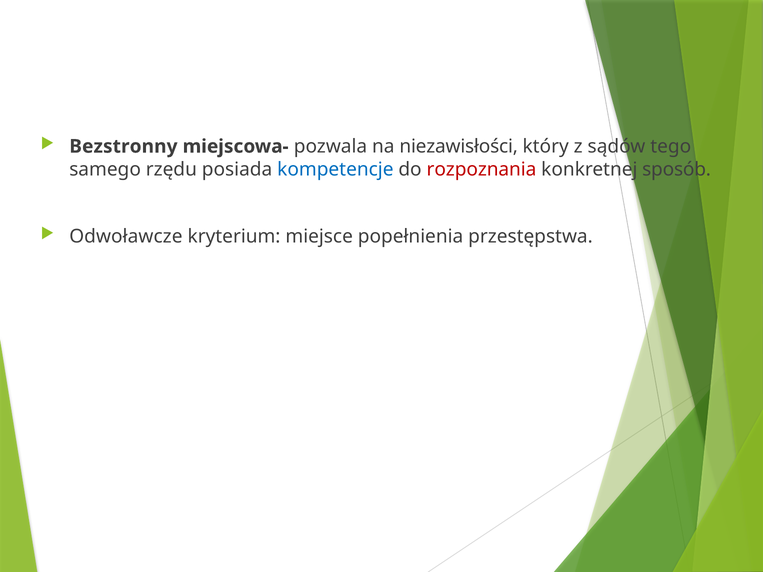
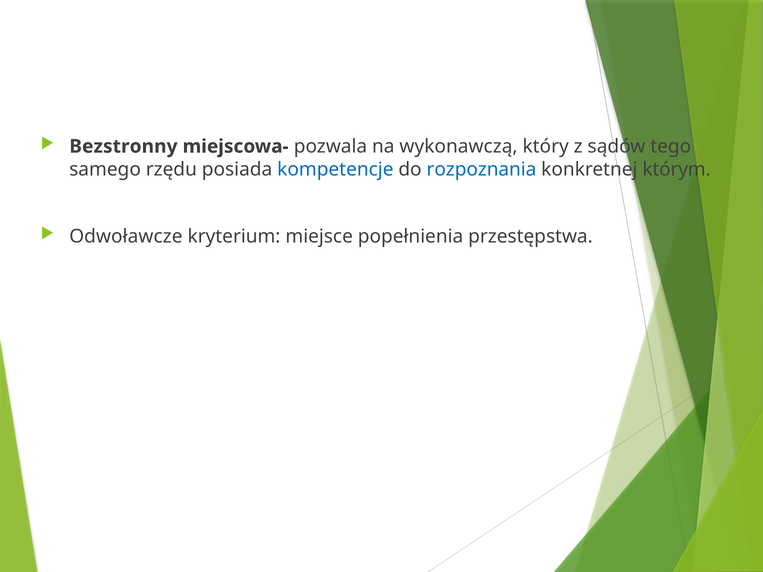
niezawisłości: niezawisłości -> wykonawczą
rozpoznania colour: red -> blue
sposób: sposób -> którym
